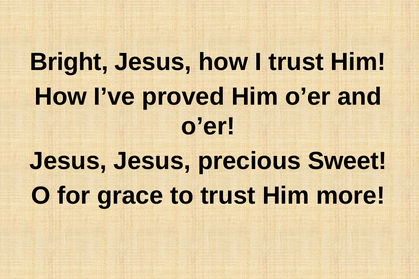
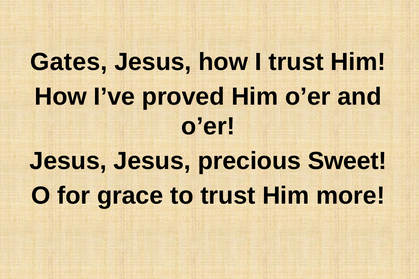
Bright: Bright -> Gates
